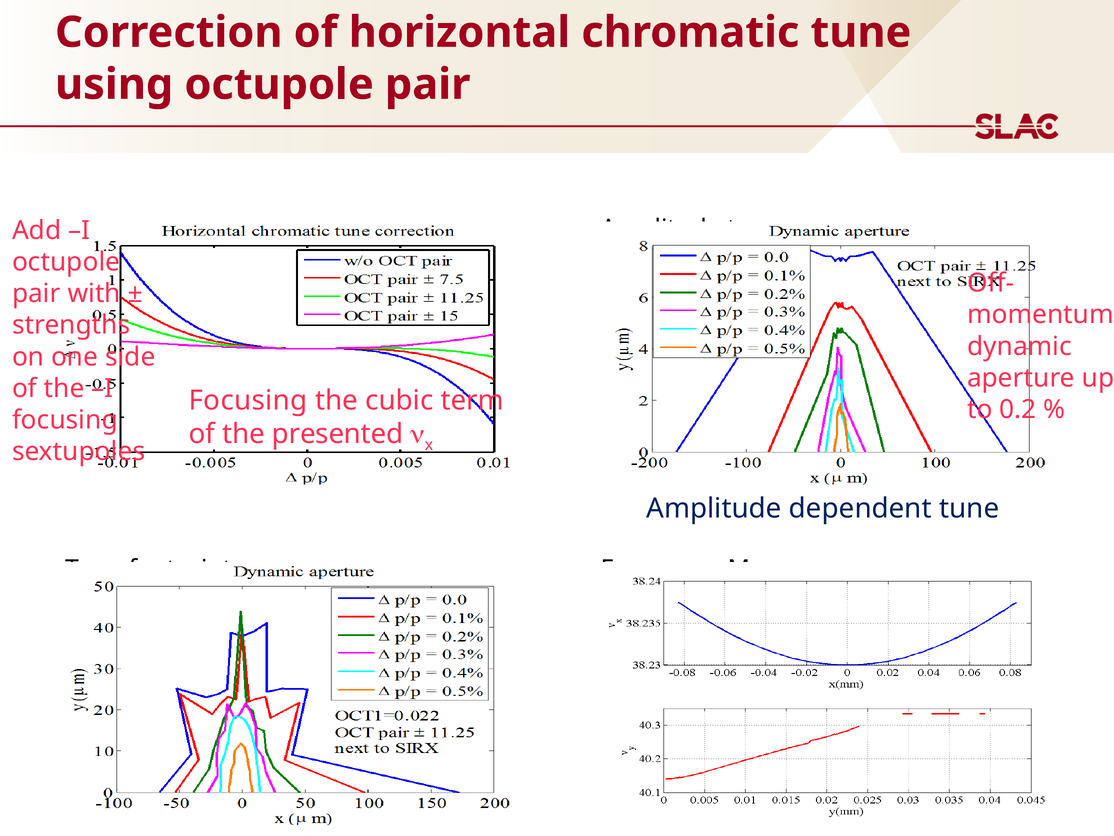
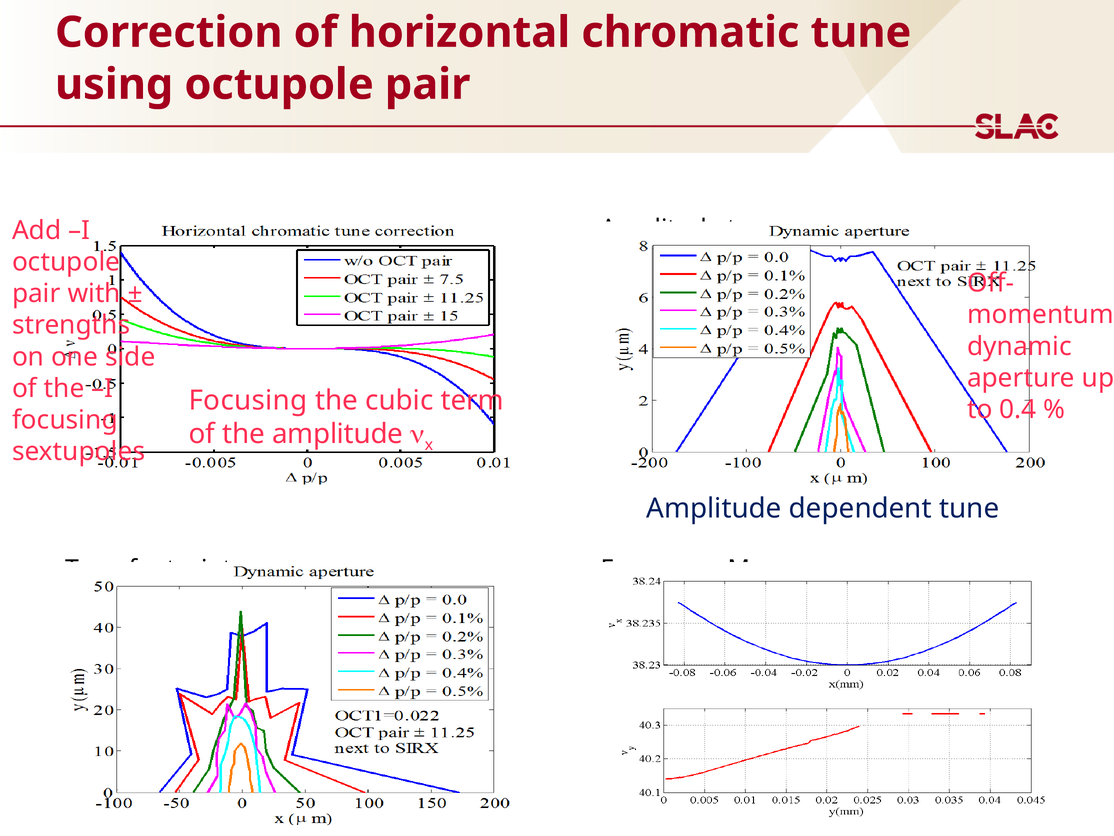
0.2: 0.2 -> 0.4
the presented: presented -> amplitude
